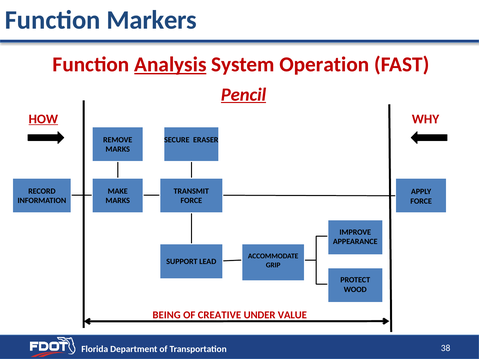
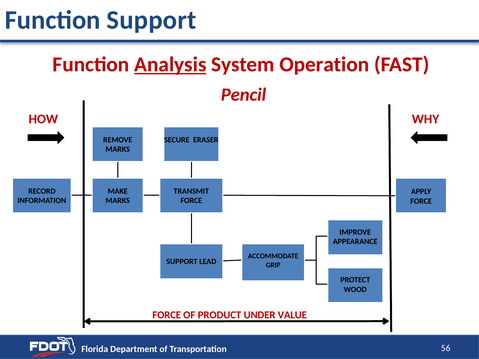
Function Markers: Markers -> Support
Pencil underline: present -> none
HOW underline: present -> none
BEING at (167, 315): BEING -> FORCE
CREATIVE: CREATIVE -> PRODUCT
38: 38 -> 56
